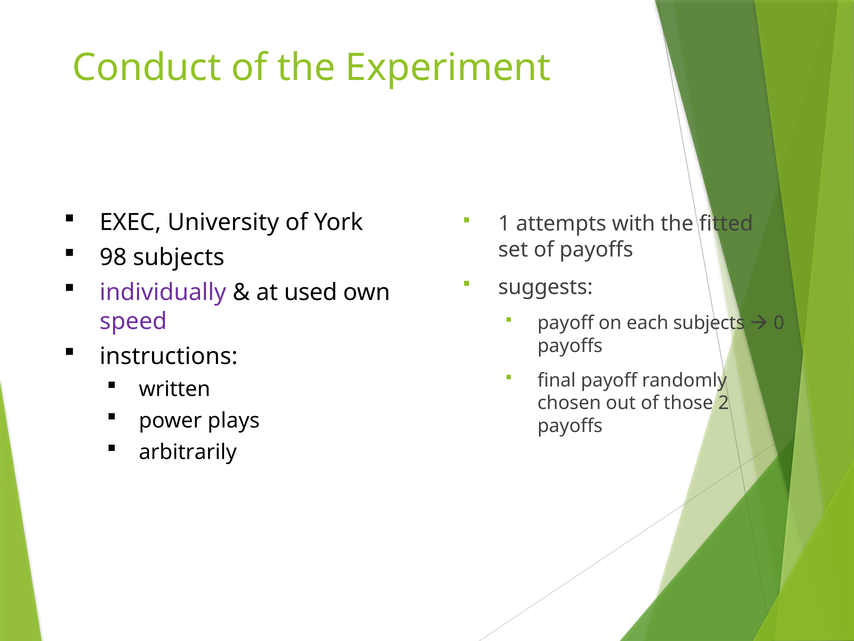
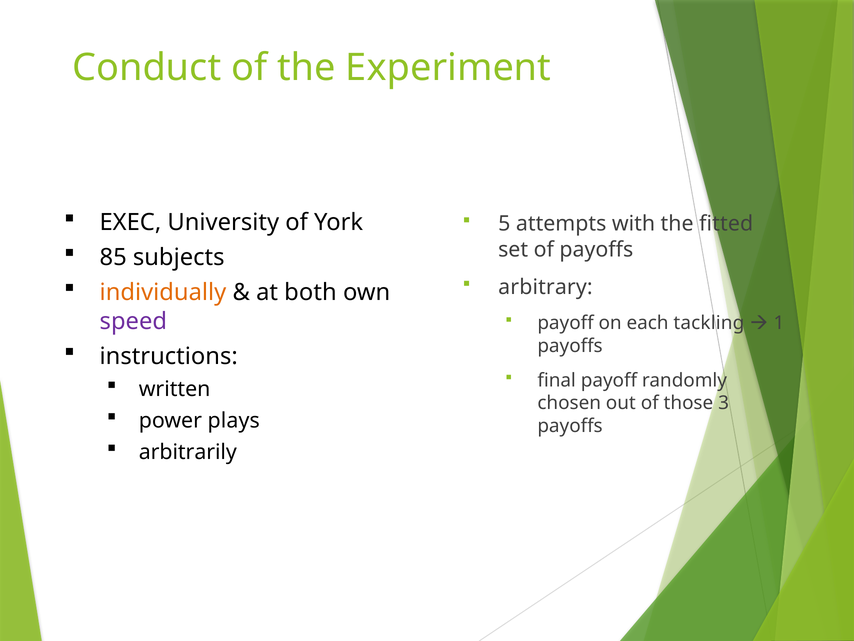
1: 1 -> 5
98: 98 -> 85
suggests: suggests -> arbitrary
individually colour: purple -> orange
used: used -> both
each subjects: subjects -> tackling
0: 0 -> 1
2: 2 -> 3
